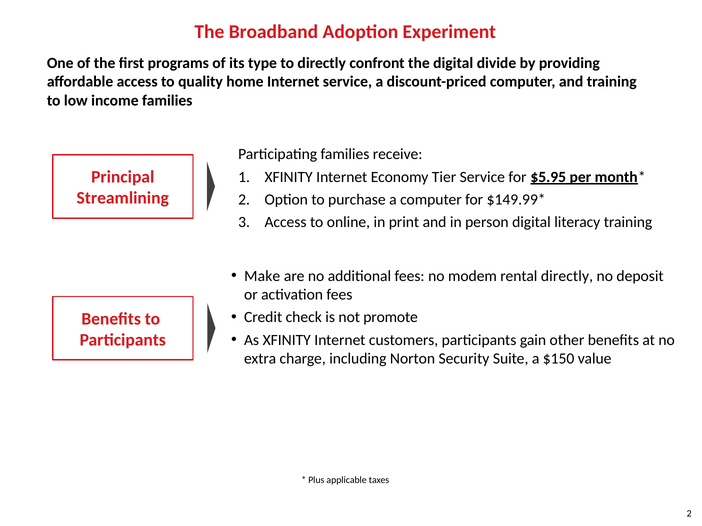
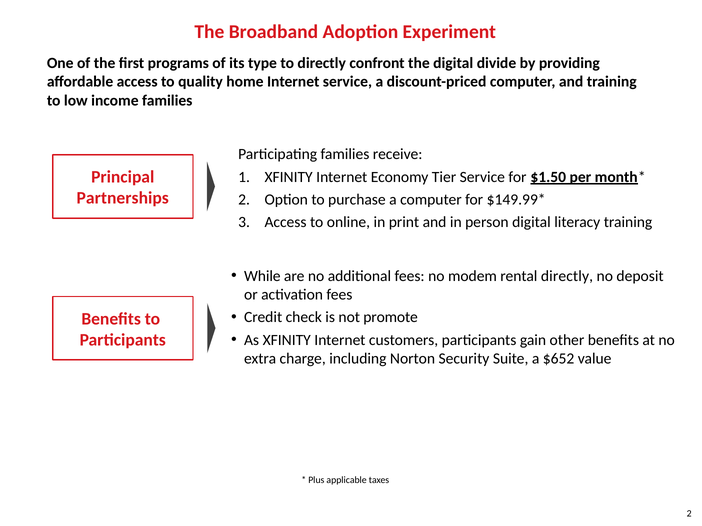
$5.95: $5.95 -> $1.50
Streamlining: Streamlining -> Partnerships
Make: Make -> While
$150: $150 -> $652
